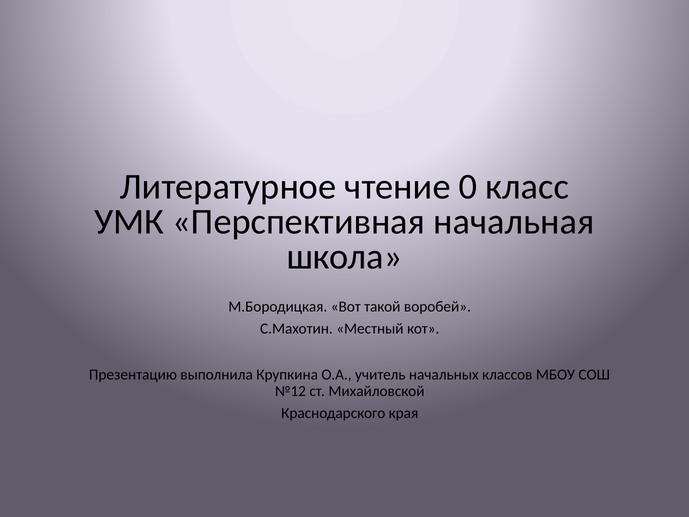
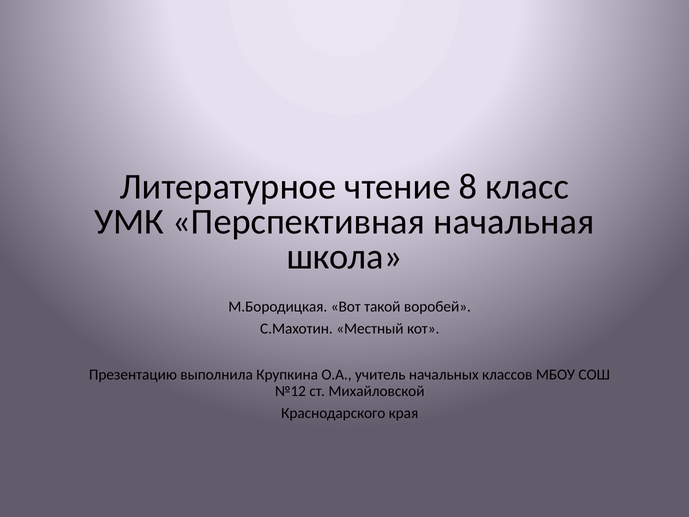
0: 0 -> 8
